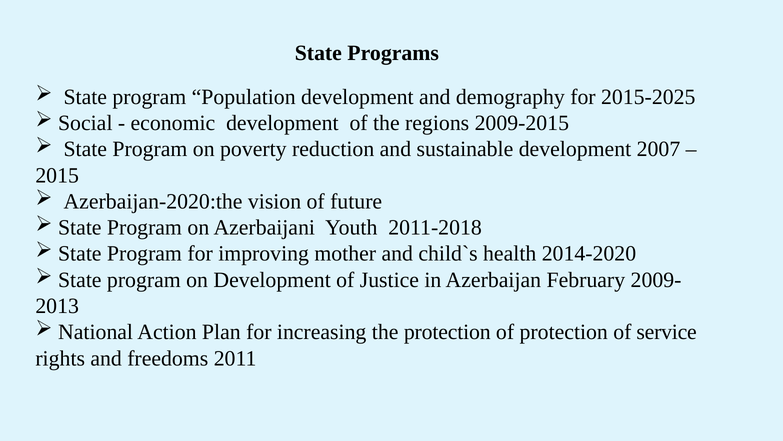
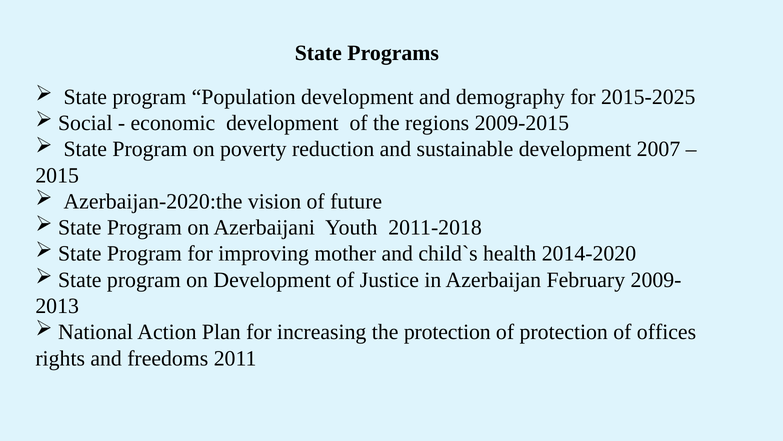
service: service -> offices
